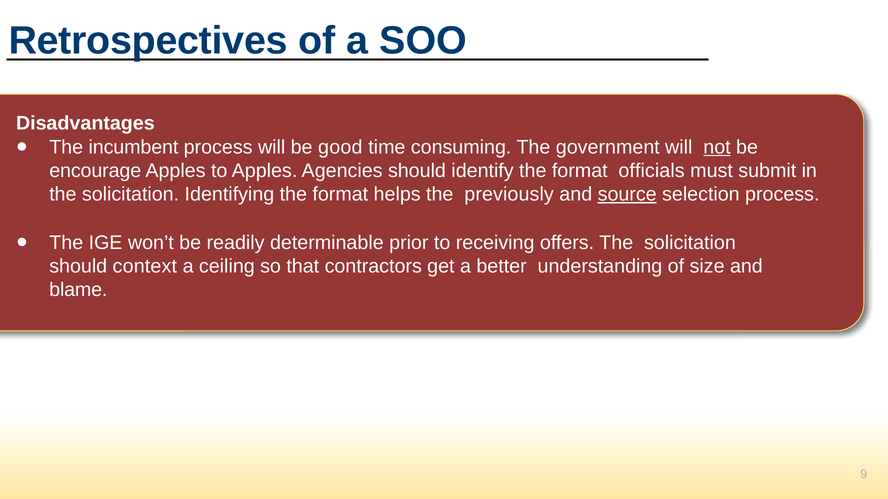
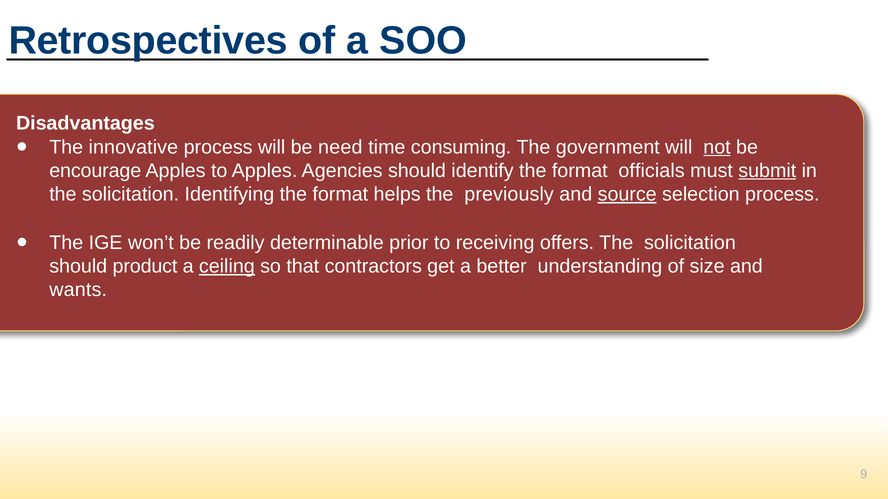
incumbent: incumbent -> innovative
good: good -> need
submit underline: none -> present
context: context -> product
ceiling underline: none -> present
blame: blame -> wants
